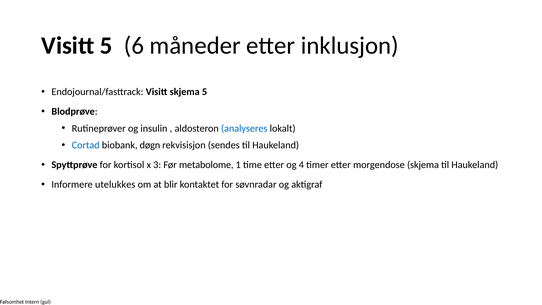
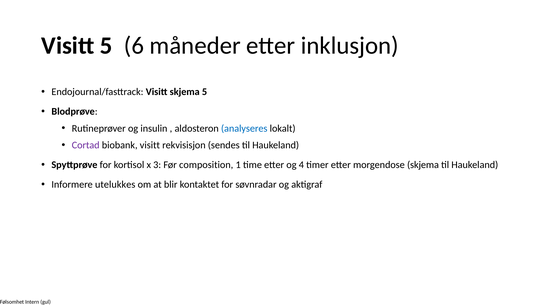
Cortad colour: blue -> purple
biobank døgn: døgn -> visitt
metabolome: metabolome -> composition
